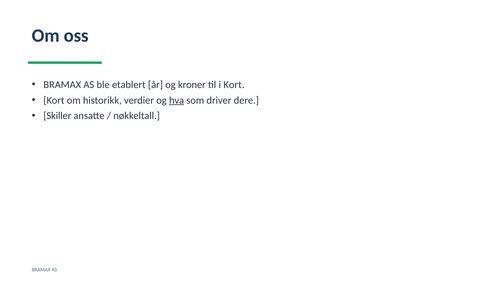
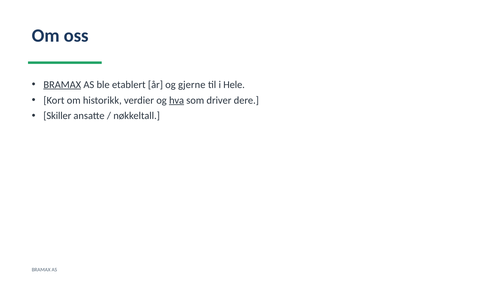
BRAMAX at (62, 85) underline: none -> present
kroner: kroner -> gjerne
i Kort: Kort -> Hele
